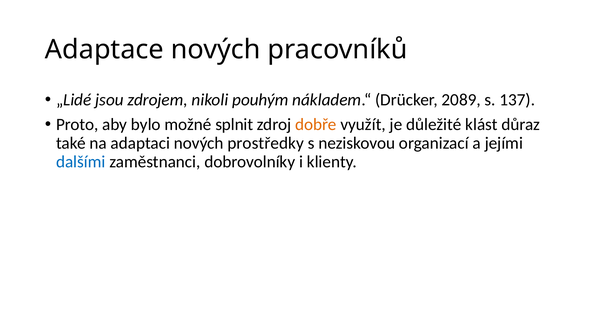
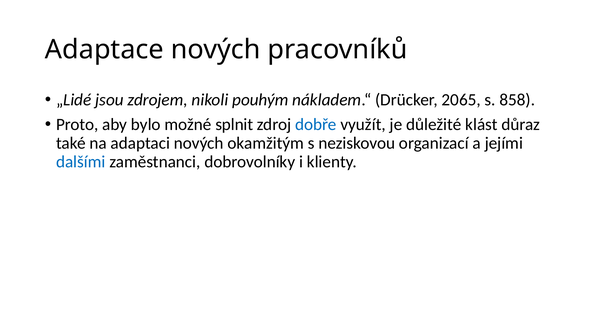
2089: 2089 -> 2065
137: 137 -> 858
dobře colour: orange -> blue
prostředky: prostředky -> okamžitým
